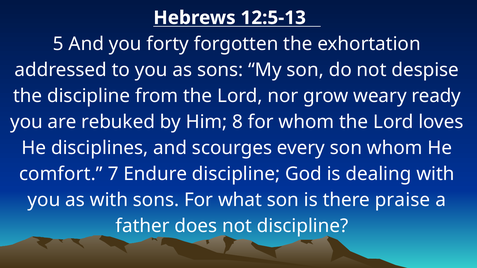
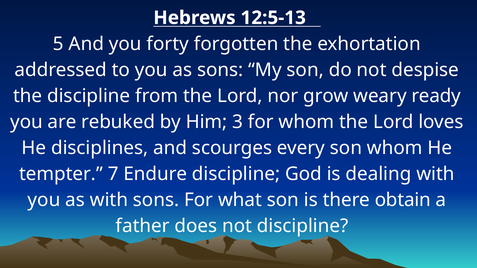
8: 8 -> 3
comfort: comfort -> tempter
praise: praise -> obtain
